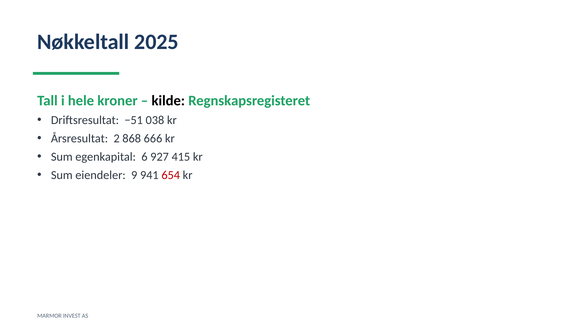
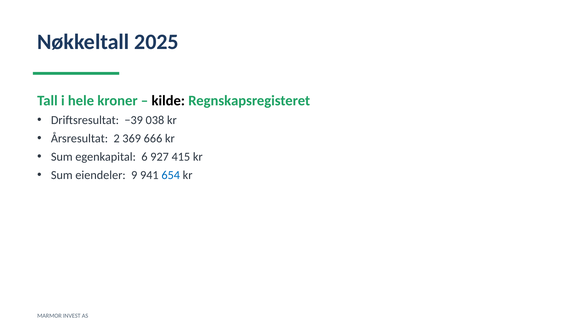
−51: −51 -> −39
868: 868 -> 369
654 colour: red -> blue
